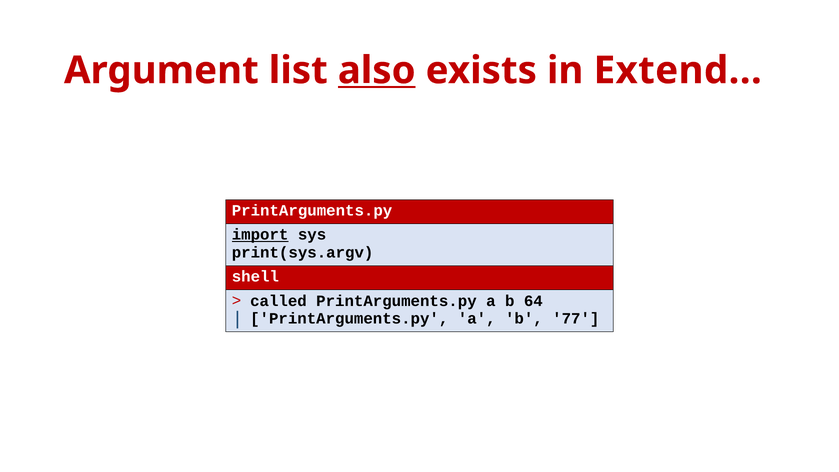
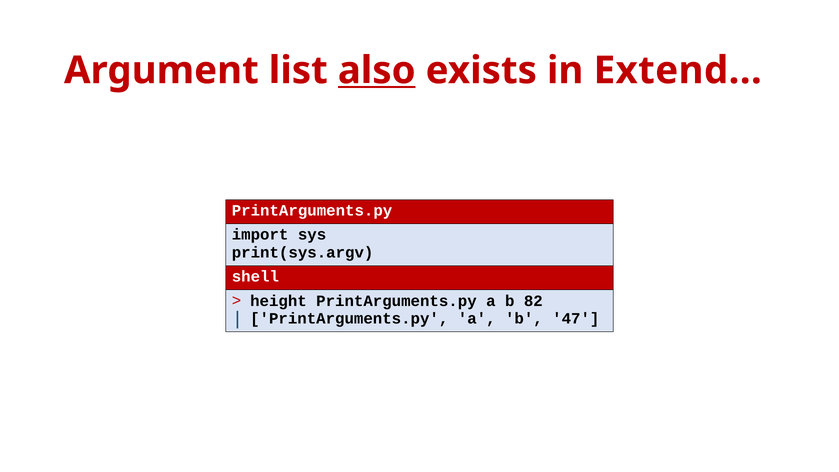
import underline: present -> none
called: called -> height
64: 64 -> 82
77: 77 -> 47
